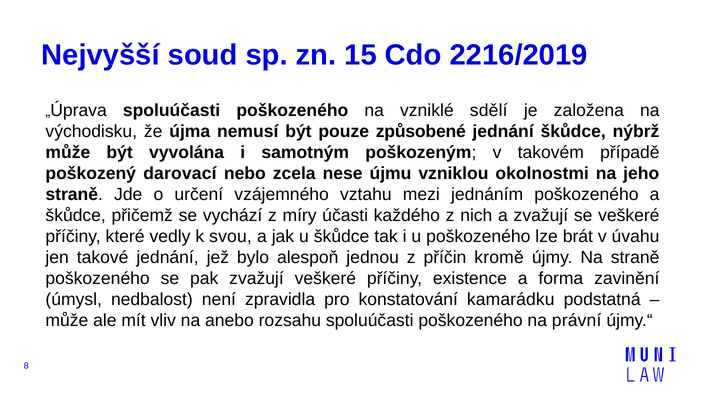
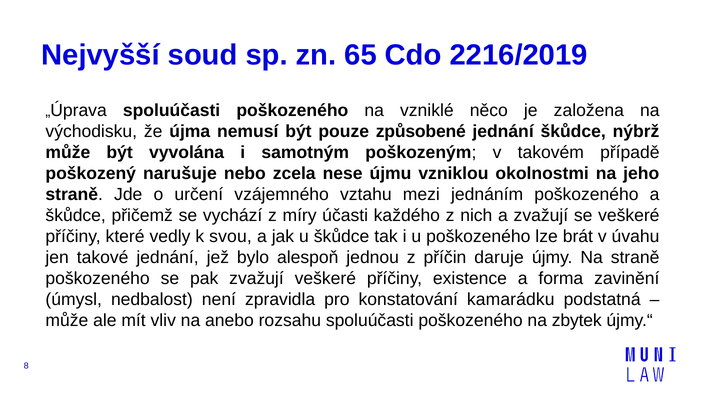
15: 15 -> 65
sdělí: sdělí -> něco
darovací: darovací -> narušuje
kromě: kromě -> daruje
právní: právní -> zbytek
